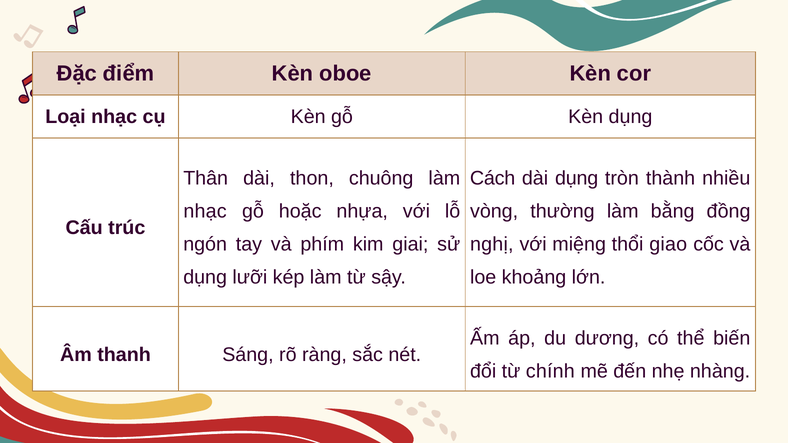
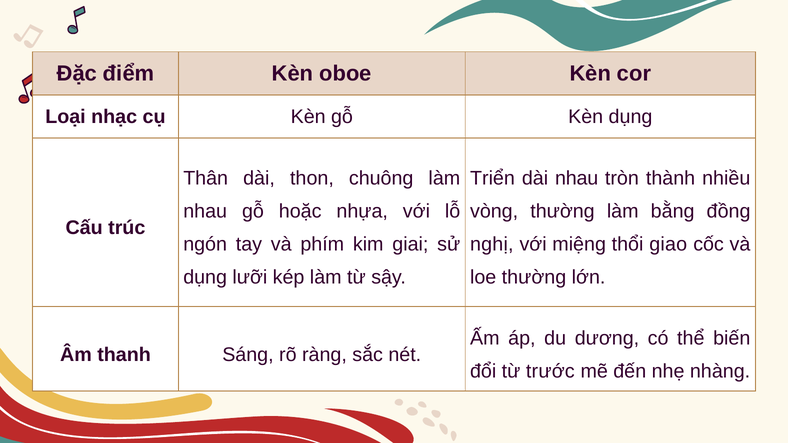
Cách: Cách -> Triển
dài dụng: dụng -> nhau
nhạc at (205, 212): nhạc -> nhau
loe khoảng: khoảng -> thường
chính: chính -> trước
